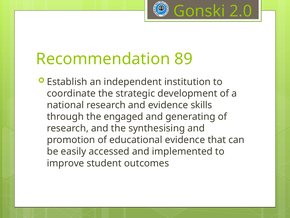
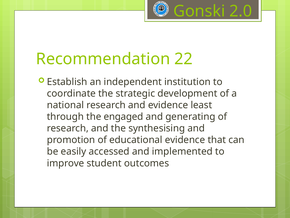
89: 89 -> 22
skills: skills -> least
